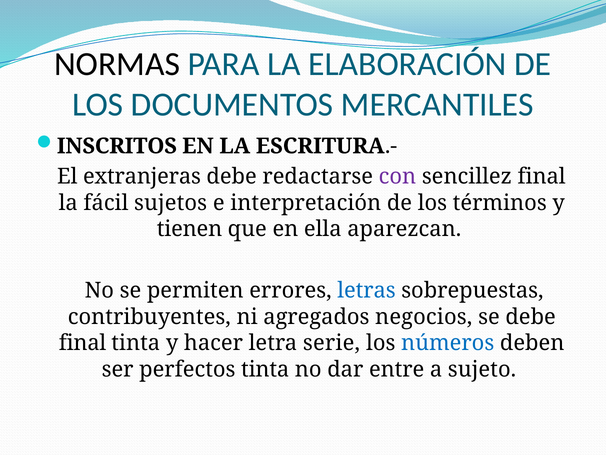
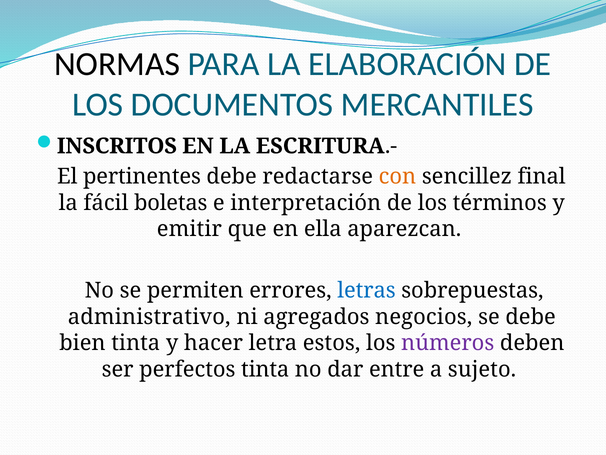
extranjeras: extranjeras -> pertinentes
con colour: purple -> orange
sujetos: sujetos -> boletas
tienen: tienen -> emitir
contribuyentes: contribuyentes -> administrativo
final at (83, 343): final -> bien
serie: serie -> estos
números colour: blue -> purple
